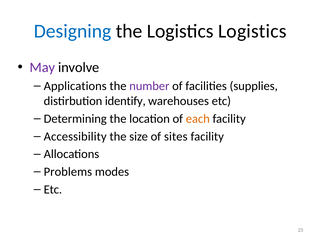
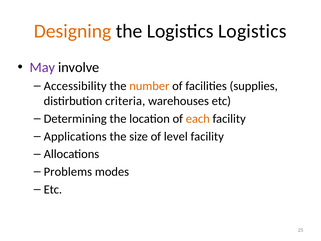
Designing colour: blue -> orange
Applications: Applications -> Accessibility
number colour: purple -> orange
identify: identify -> criteria
Accessibility: Accessibility -> Applications
sites: sites -> level
